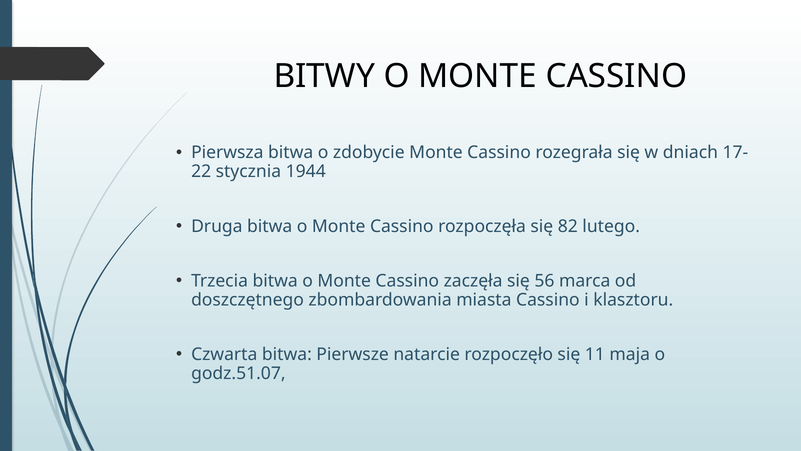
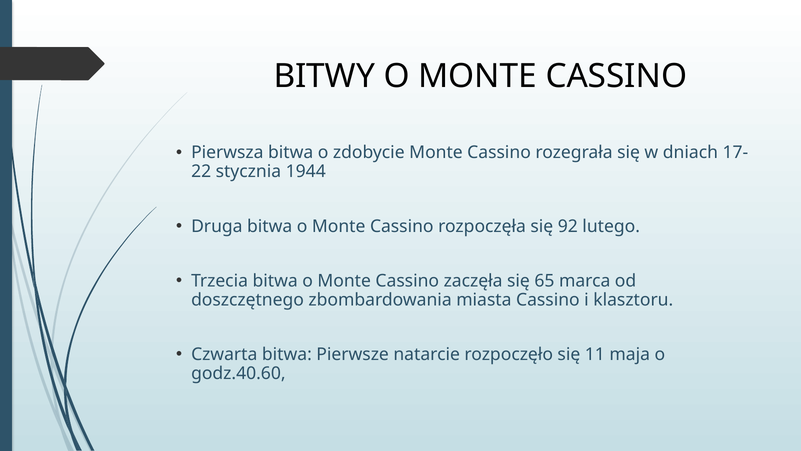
82: 82 -> 92
56: 56 -> 65
godz.51.07: godz.51.07 -> godz.40.60
